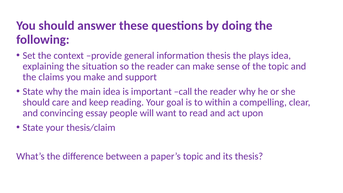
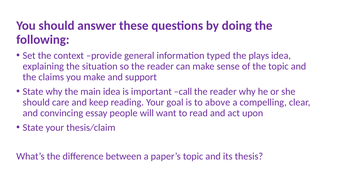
information thesis: thesis -> typed
within: within -> above
